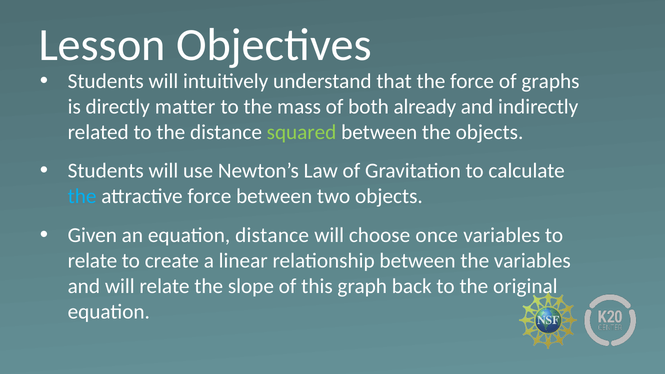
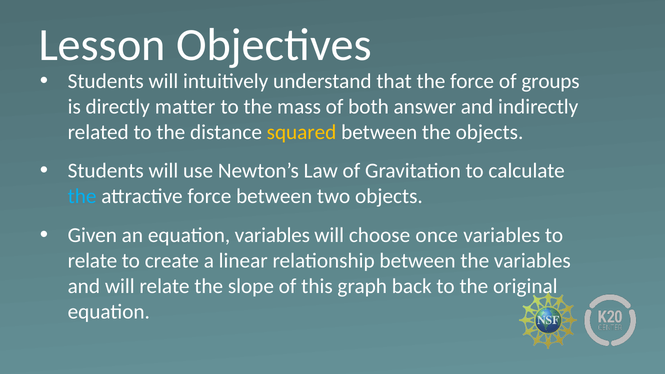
graphs: graphs -> groups
already: already -> answer
squared colour: light green -> yellow
equation distance: distance -> variables
